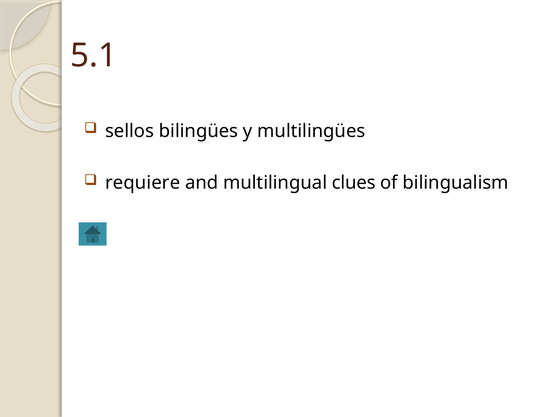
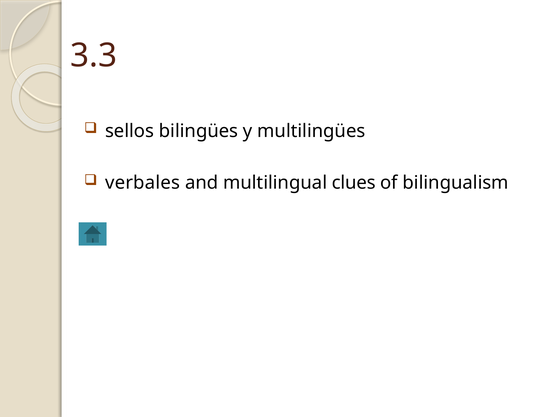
5.1: 5.1 -> 3.3
requiere: requiere -> verbales
